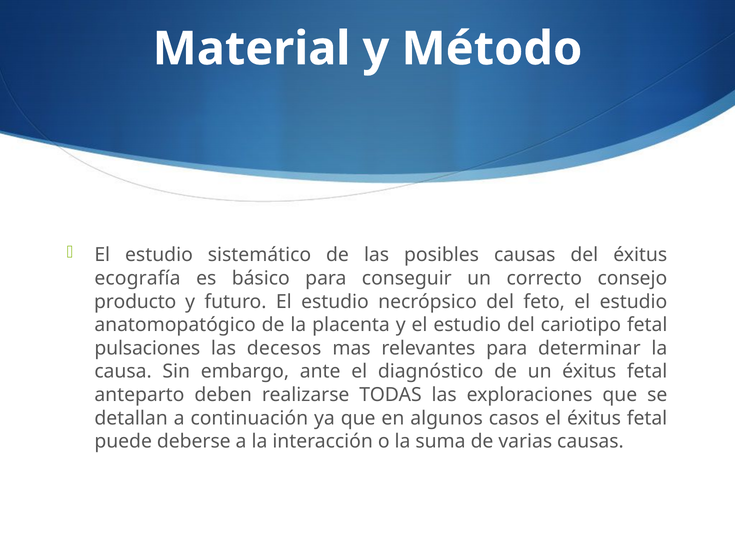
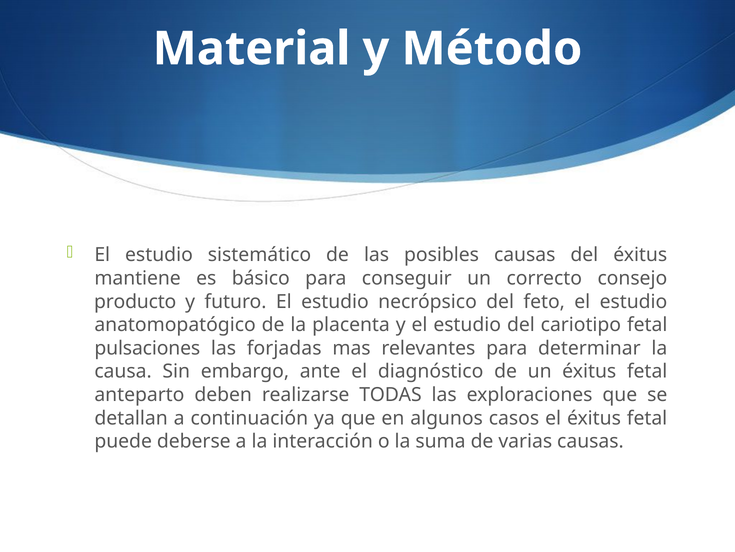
ecografía: ecografía -> mantiene
decesos: decesos -> forjadas
